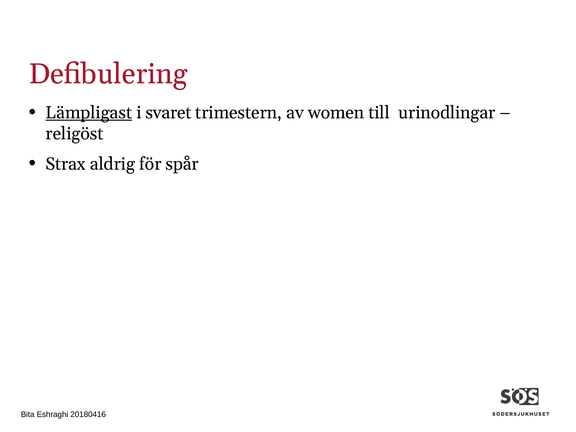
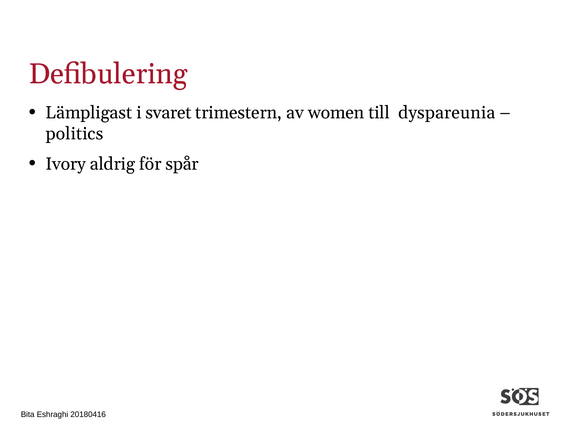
Lämpligast underline: present -> none
urinodlingar: urinodlingar -> dyspareunia
religöst: religöst -> politics
Strax: Strax -> Ivory
